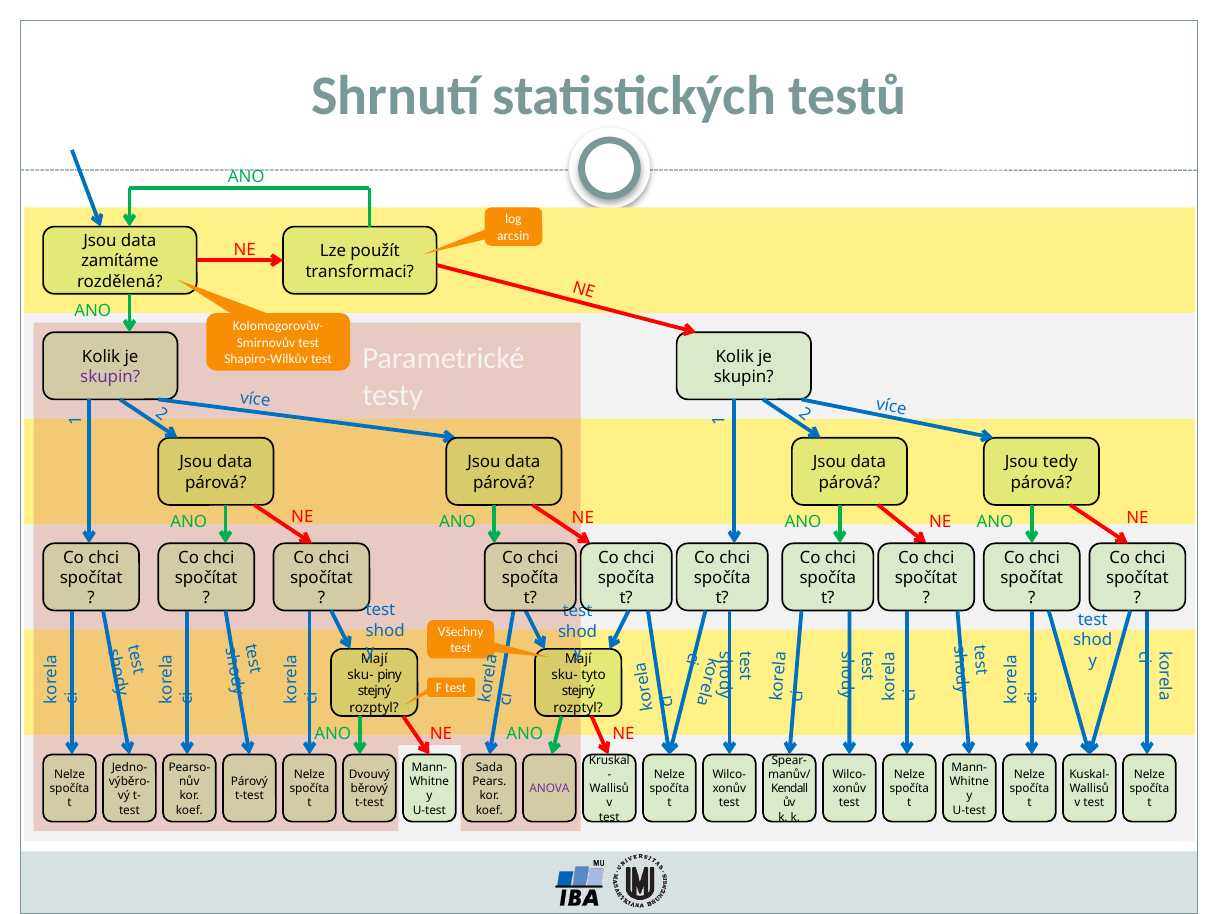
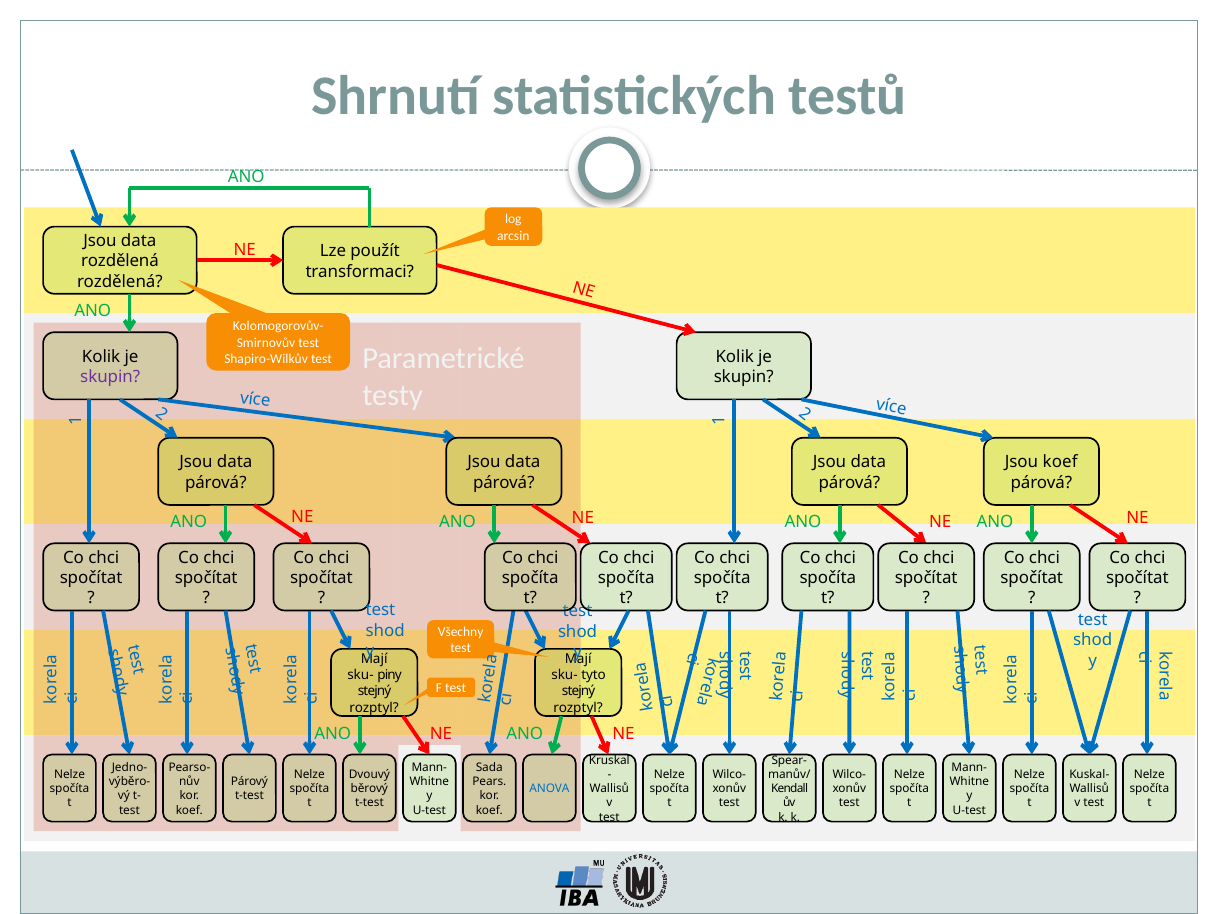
zamítáme at (120, 261): zamítáme -> rozdělená
Jsou tedy: tedy -> koef
ANOVA colour: purple -> blue
